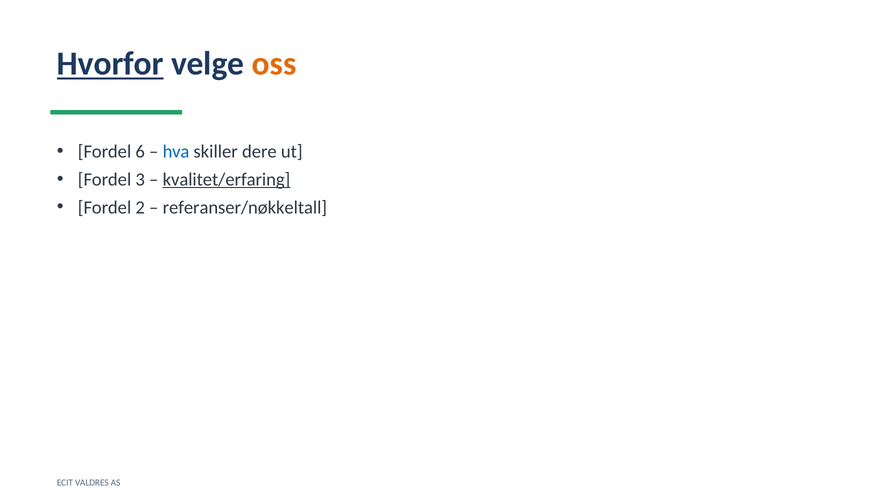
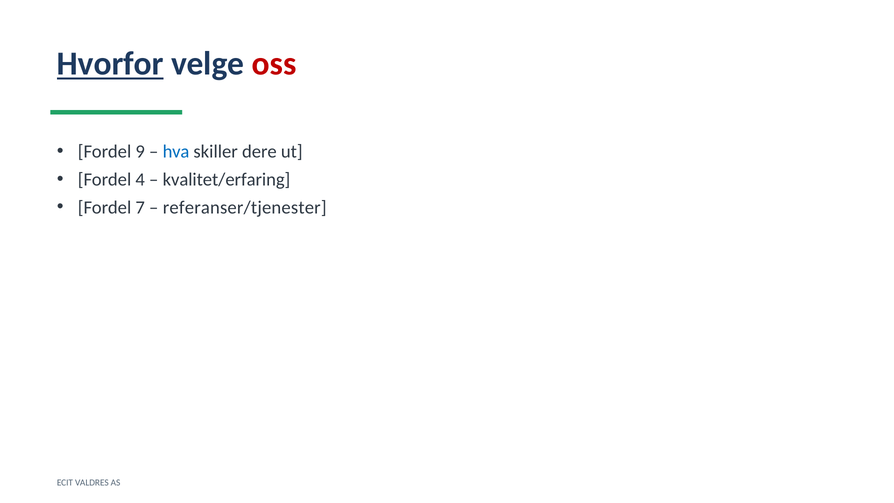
oss colour: orange -> red
6: 6 -> 9
3: 3 -> 4
kvalitet/erfaring underline: present -> none
2: 2 -> 7
referanser/nøkkeltall: referanser/nøkkeltall -> referanser/tjenester
